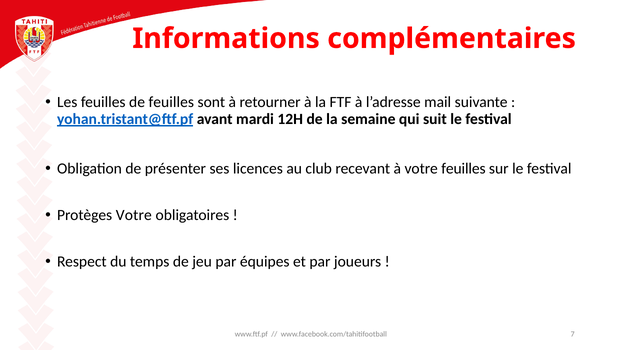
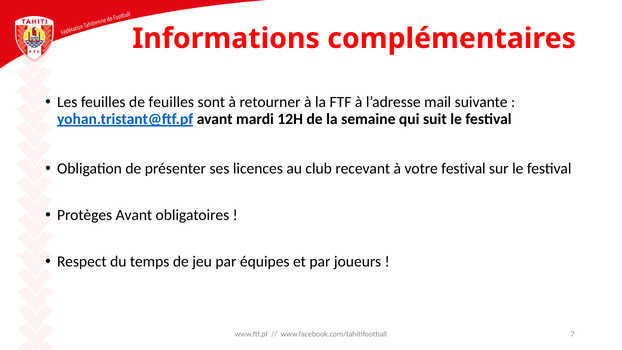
votre feuilles: feuilles -> festival
Protèges Votre: Votre -> Avant
